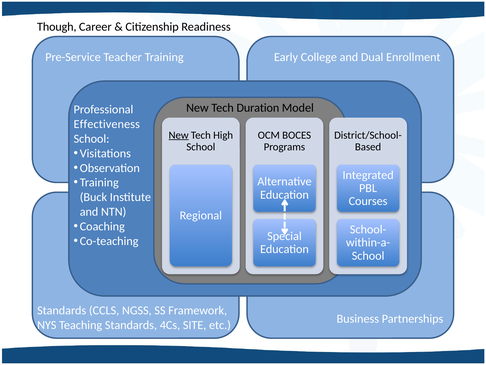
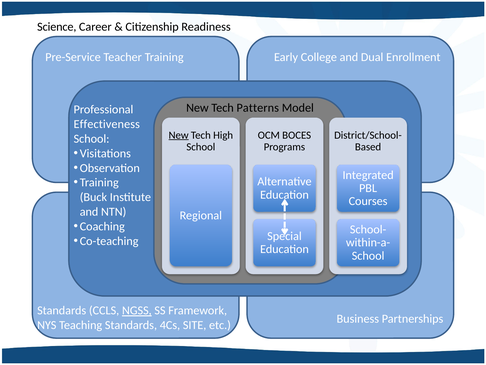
Though: Though -> Science
Duration: Duration -> Patterns
NGSS underline: none -> present
